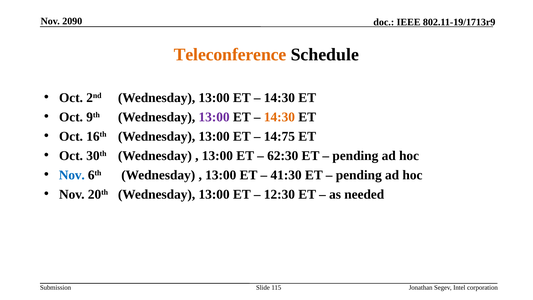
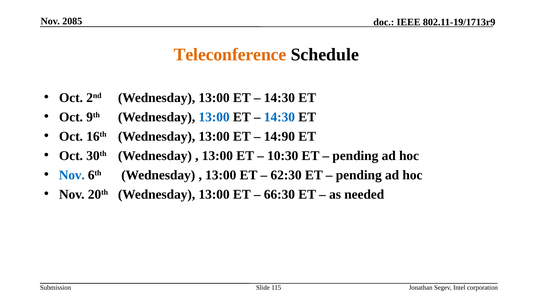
2090: 2090 -> 2085
13:00 at (214, 117) colour: purple -> blue
14:30 at (279, 117) colour: orange -> blue
14:75: 14:75 -> 14:90
62:30: 62:30 -> 10:30
41:30: 41:30 -> 62:30
12:30: 12:30 -> 66:30
